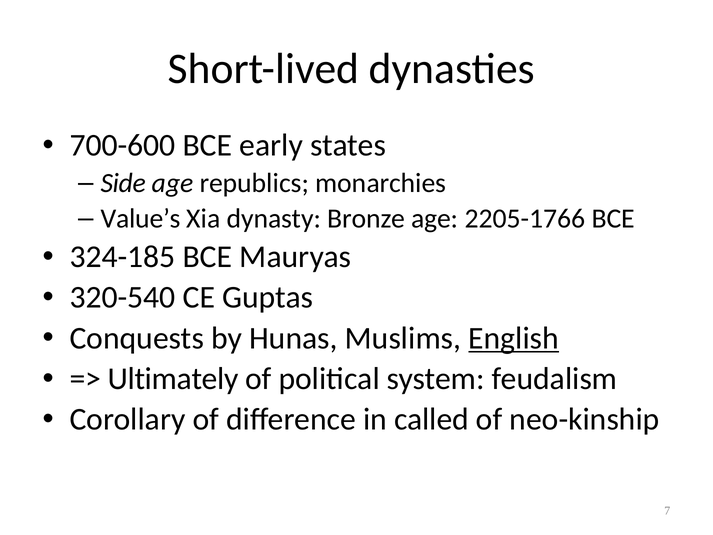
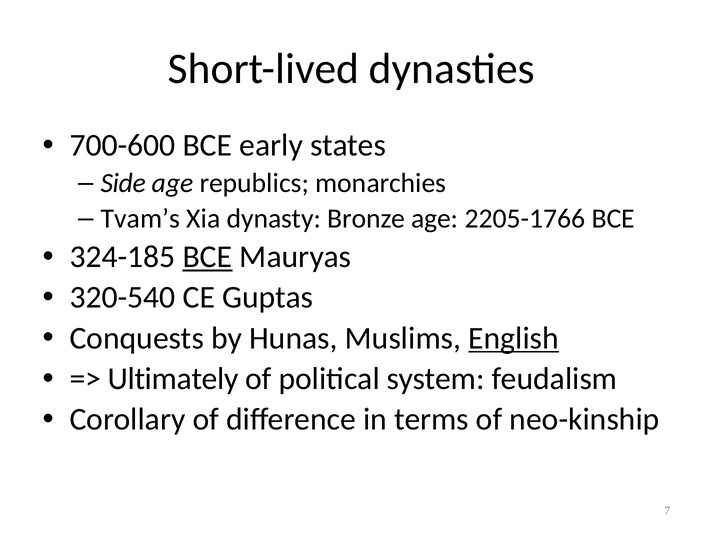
Value’s: Value’s -> Tvam’s
BCE at (208, 257) underline: none -> present
called: called -> terms
